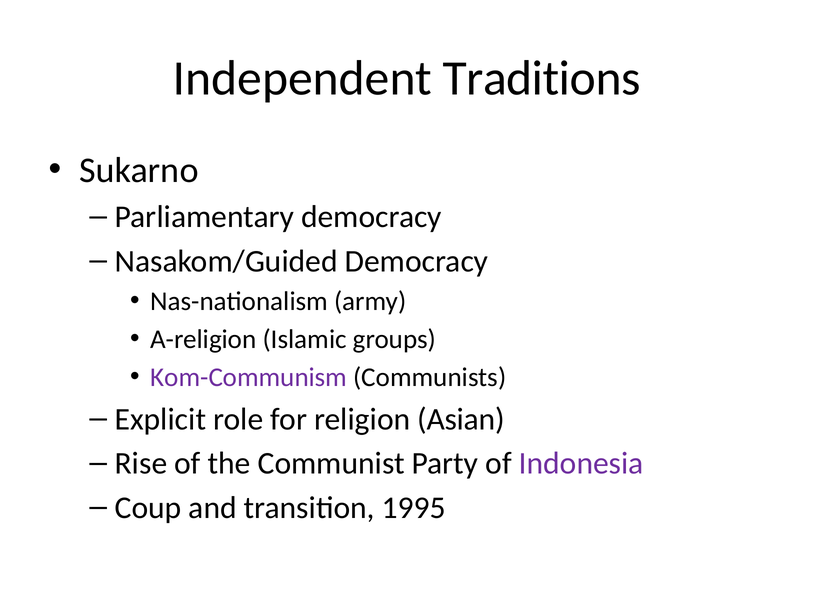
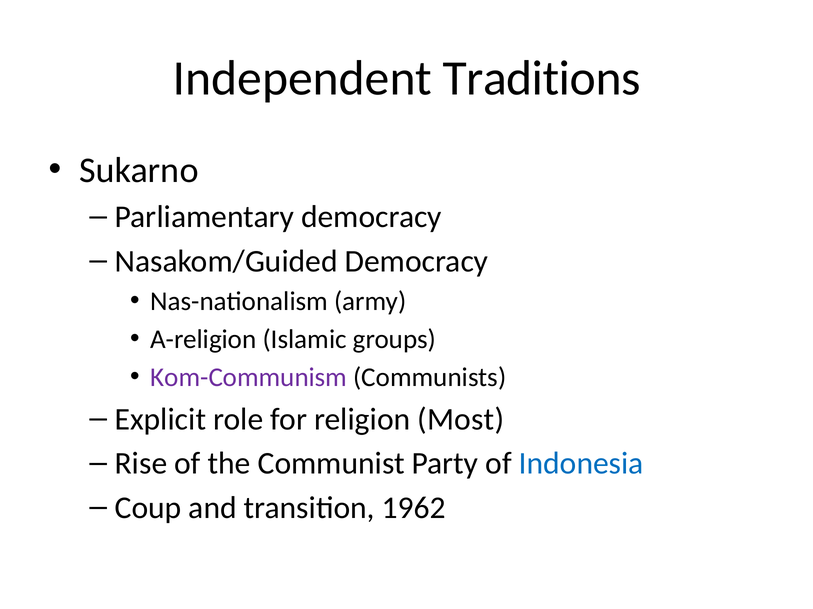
Asian: Asian -> Most
Indonesia colour: purple -> blue
1995: 1995 -> 1962
